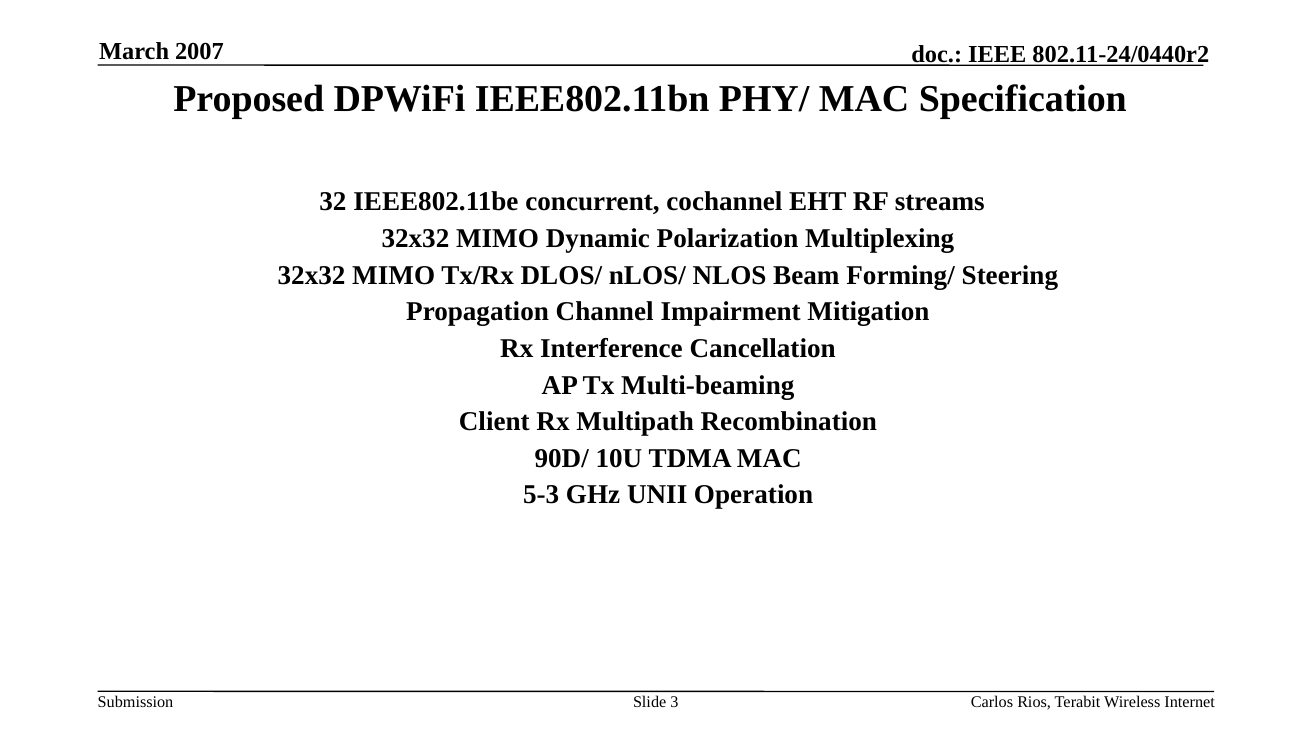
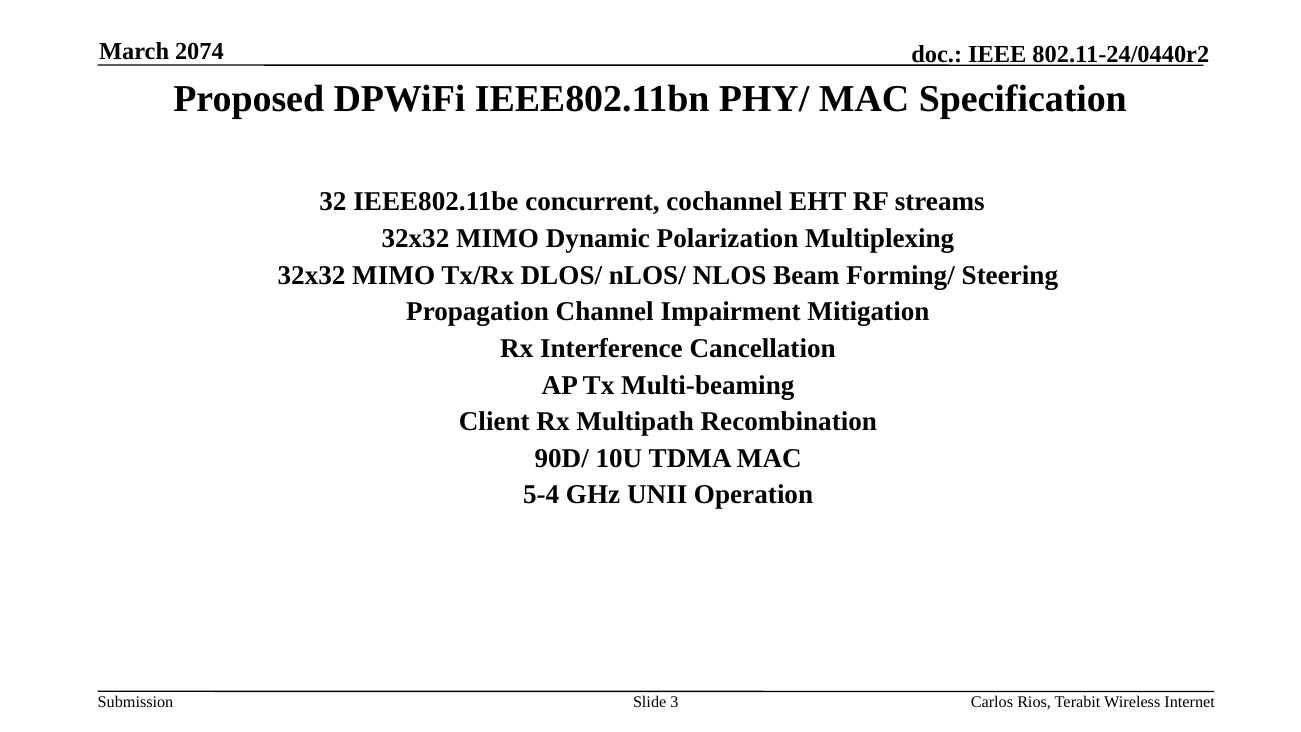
2007: 2007 -> 2074
5-3: 5-3 -> 5-4
